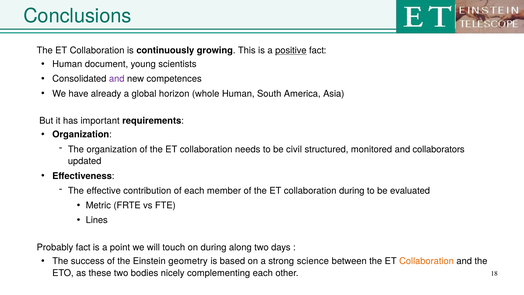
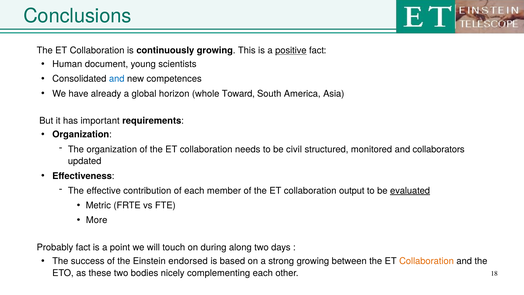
and at (117, 79) colour: purple -> blue
whole Human: Human -> Toward
collaboration during: during -> output
evaluated underline: none -> present
Lines: Lines -> More
geometry: geometry -> endorsed
strong science: science -> growing
